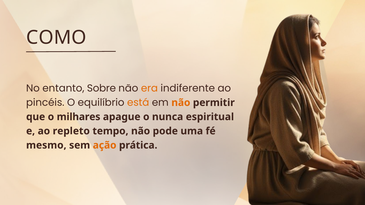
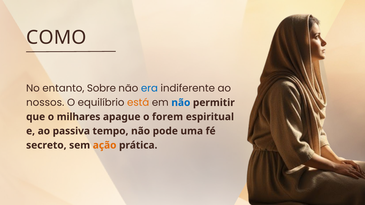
era colour: orange -> blue
pincéis: pincéis -> nossos
não at (181, 103) colour: orange -> blue
nunca: nunca -> forem
repleto: repleto -> passiva
mesmo: mesmo -> secreto
